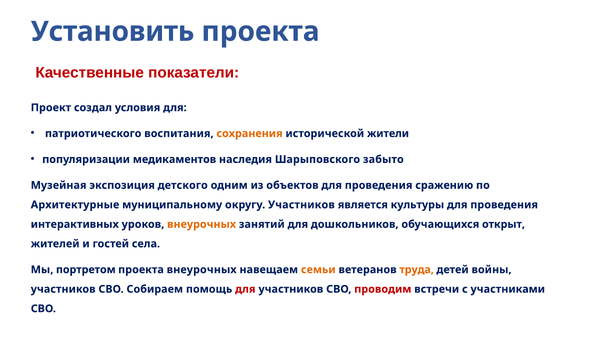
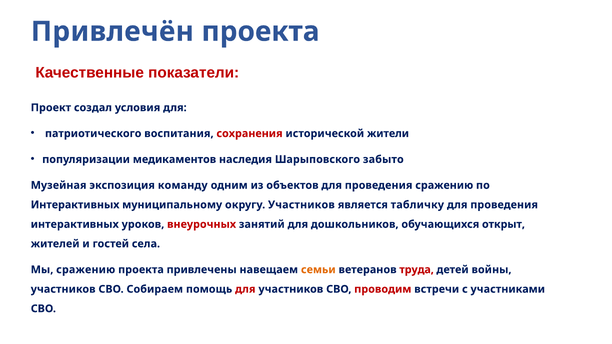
Установить: Установить -> Привлечён
сохранения colour: orange -> red
детского: детского -> команду
Архитектурные at (75, 205): Архитектурные -> Интерактивных
культуры: культуры -> табличку
внеурочных at (202, 224) colour: orange -> red
Мы портретом: портретом -> сражению
проекта внеурочных: внеурочных -> привлечены
труда colour: orange -> red
